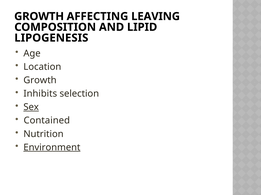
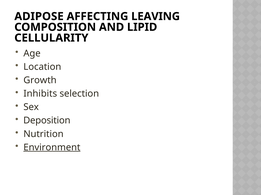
GROWTH at (39, 16): GROWTH -> ADIPOSE
LIPOGENESIS: LIPOGENESIS -> CELLULARITY
Sex underline: present -> none
Contained: Contained -> Deposition
